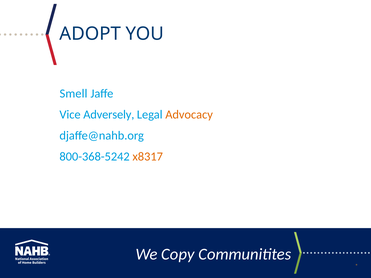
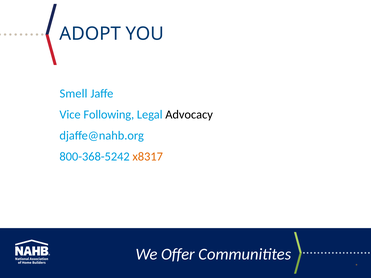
Adversely: Adversely -> Following
Advocacy colour: orange -> black
Copy: Copy -> Offer
